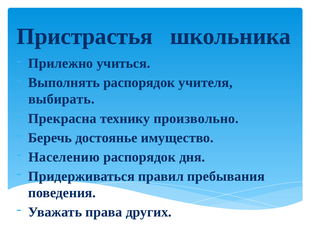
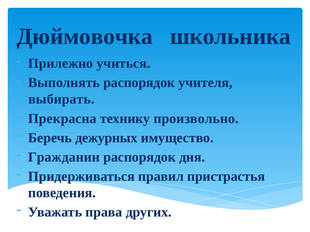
Пристрастья: Пристрастья -> Дюймовочка
достоянье: достоянье -> дежурных
Населению: Населению -> Гражданин
пребывания: пребывания -> пристрастья
